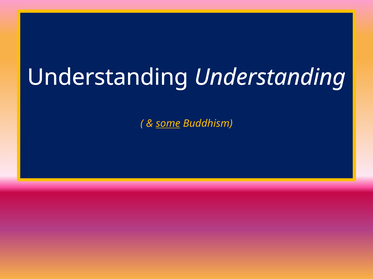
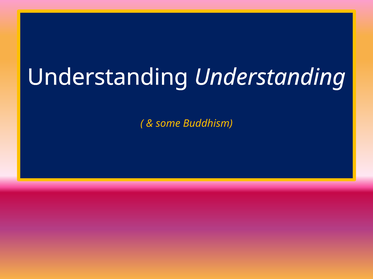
some underline: present -> none
